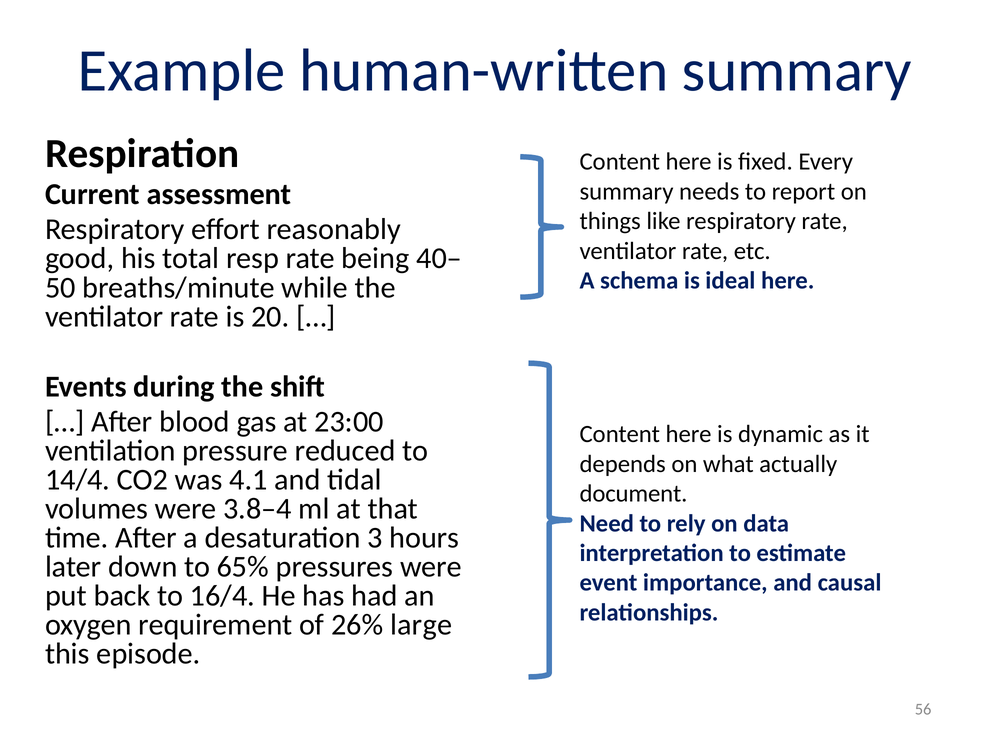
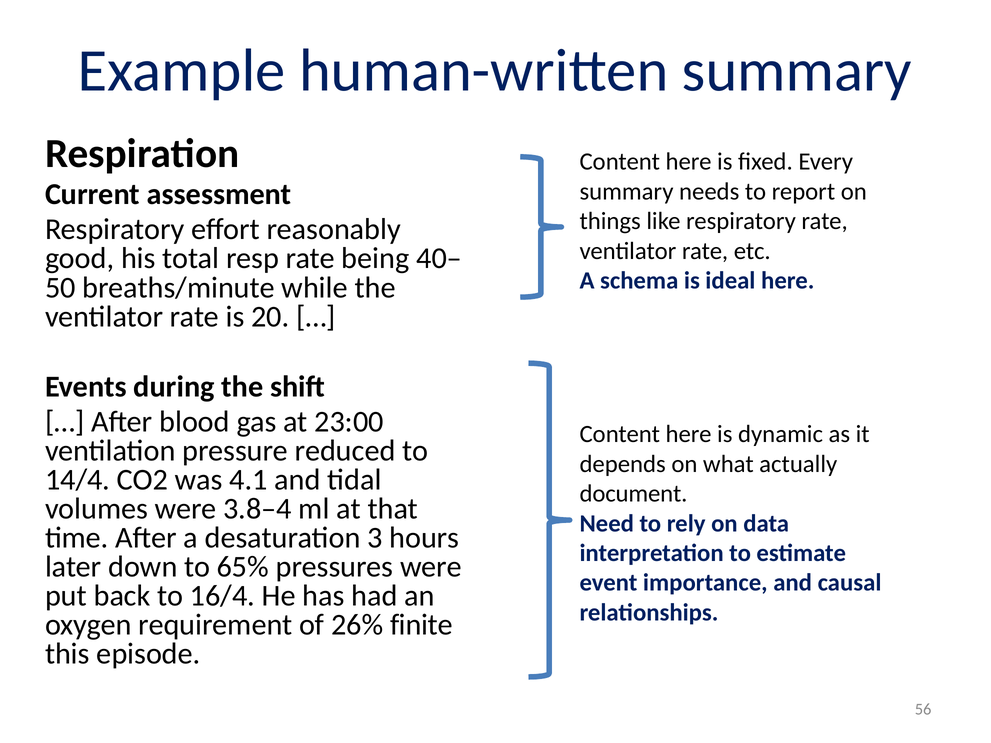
large: large -> finite
